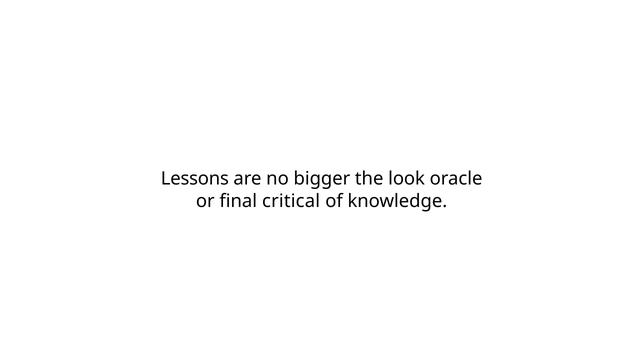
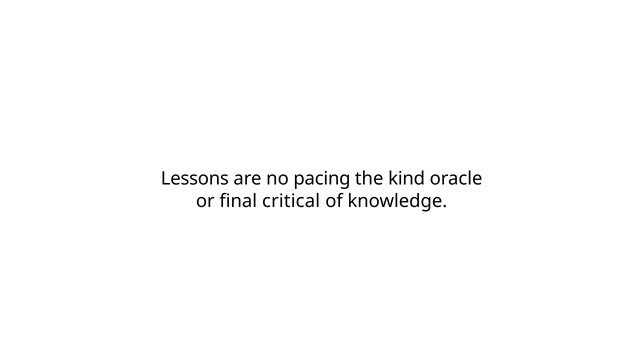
bigger: bigger -> pacing
look: look -> kind
